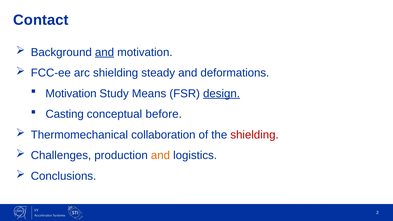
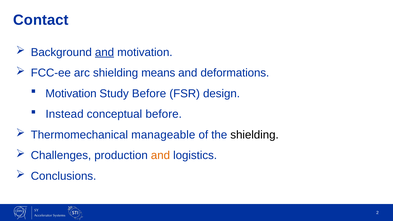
steady: steady -> means
Study Means: Means -> Before
design underline: present -> none
Casting: Casting -> Instead
collaboration: collaboration -> manageable
shielding at (255, 135) colour: red -> black
